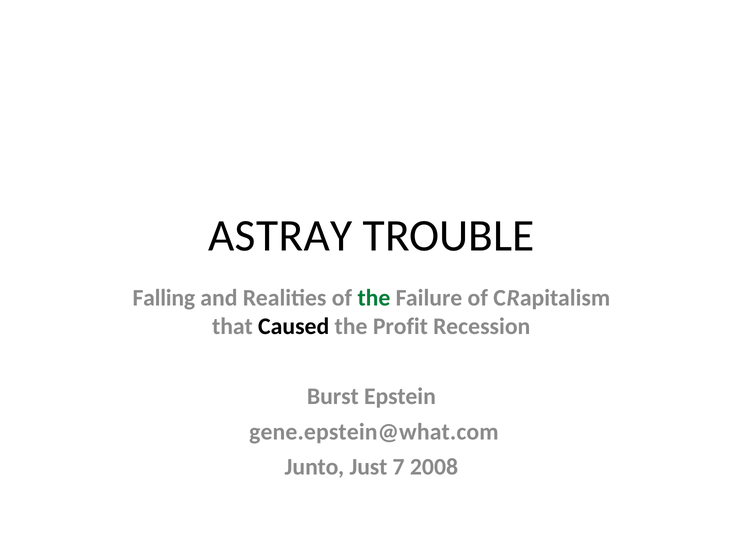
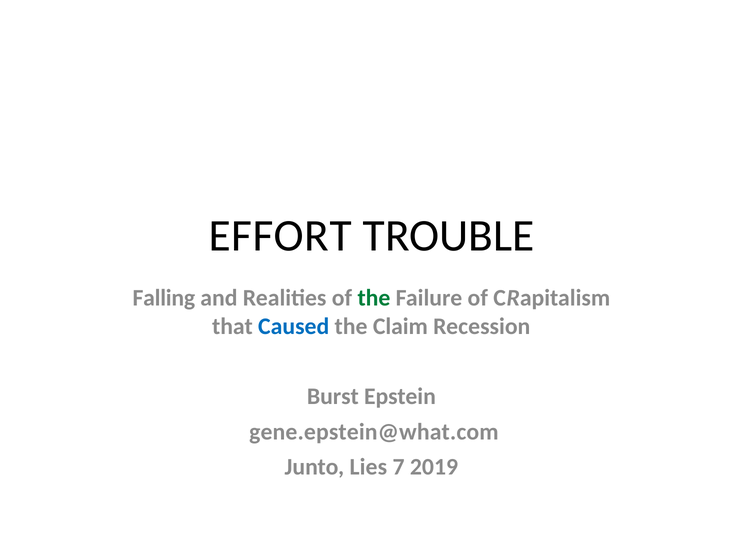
ASTRAY: ASTRAY -> EFFORT
Caused colour: black -> blue
Profit: Profit -> Claim
Just: Just -> Lies
2008: 2008 -> 2019
